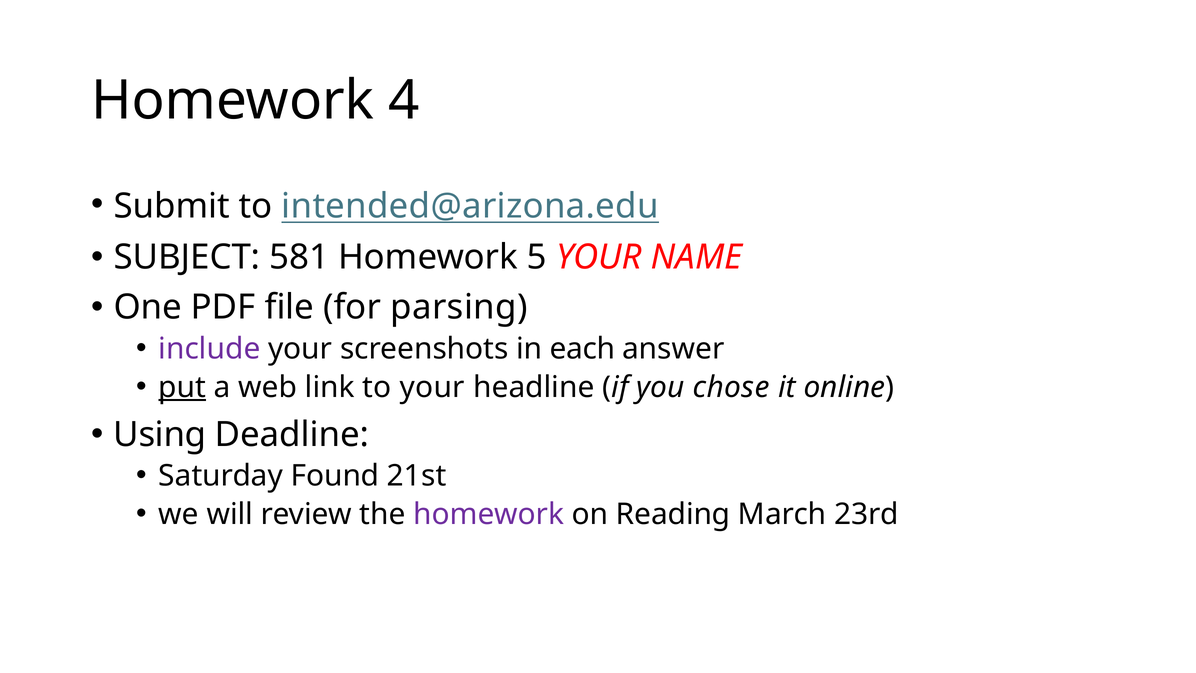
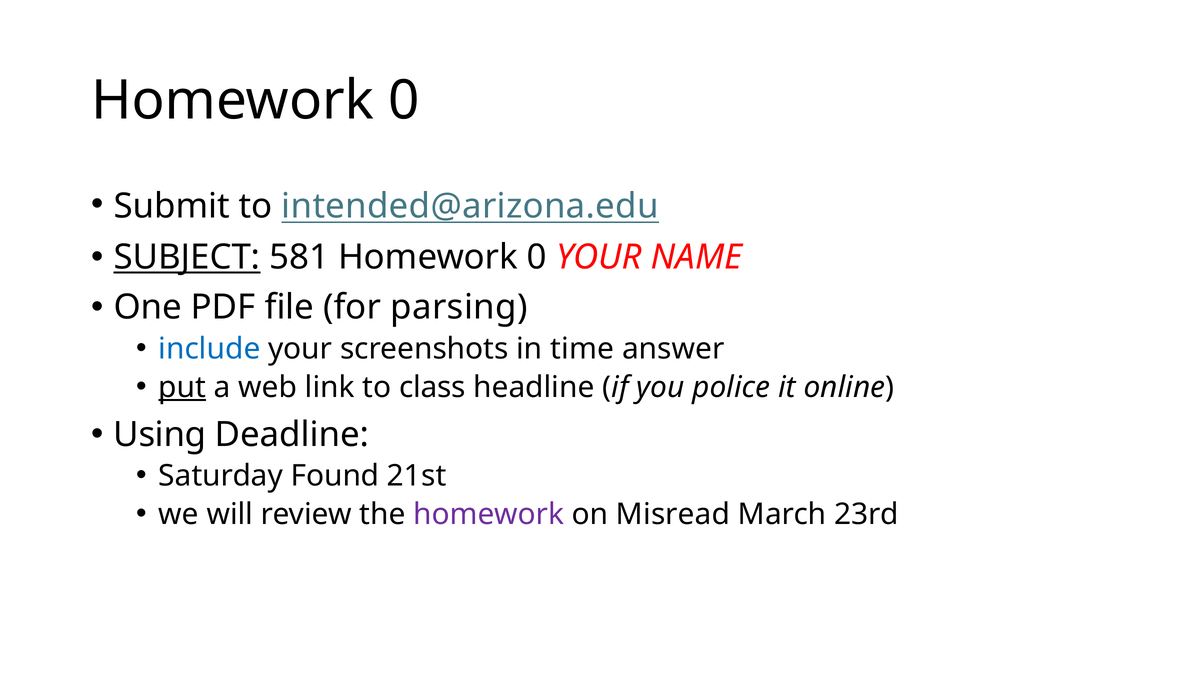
4 at (404, 100): 4 -> 0
SUBJECT underline: none -> present
581 Homework 5: 5 -> 0
include colour: purple -> blue
each: each -> time
to your: your -> class
chose: chose -> police
Reading: Reading -> Misread
